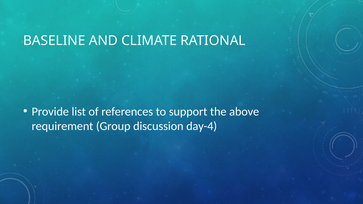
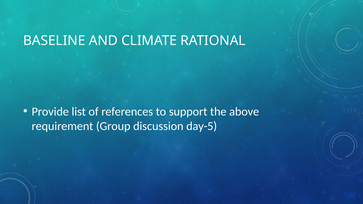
day-4: day-4 -> day-5
